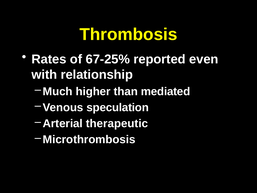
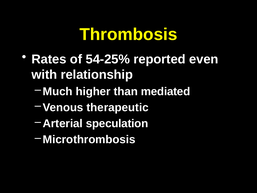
67-25%: 67-25% -> 54-25%
speculation: speculation -> therapeutic
therapeutic: therapeutic -> speculation
